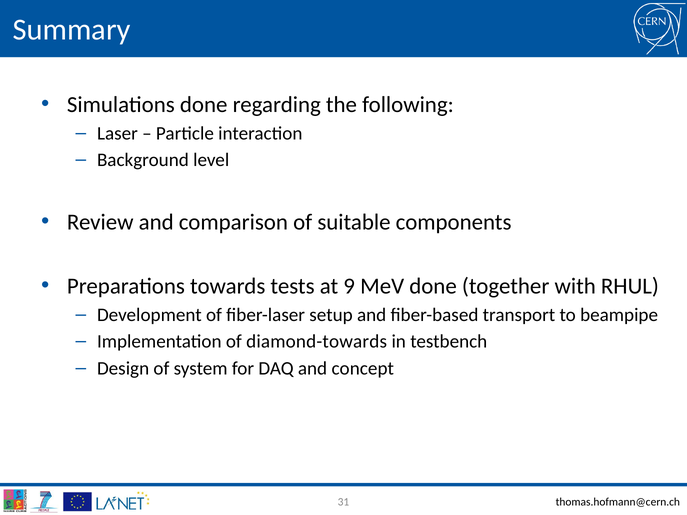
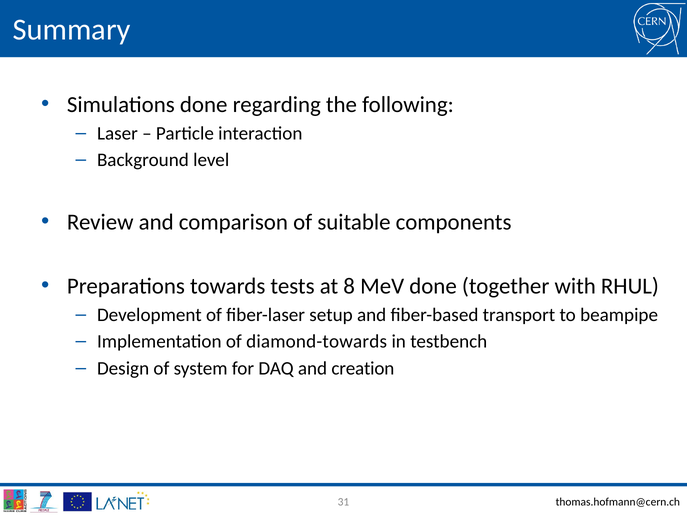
9: 9 -> 8
concept: concept -> creation
